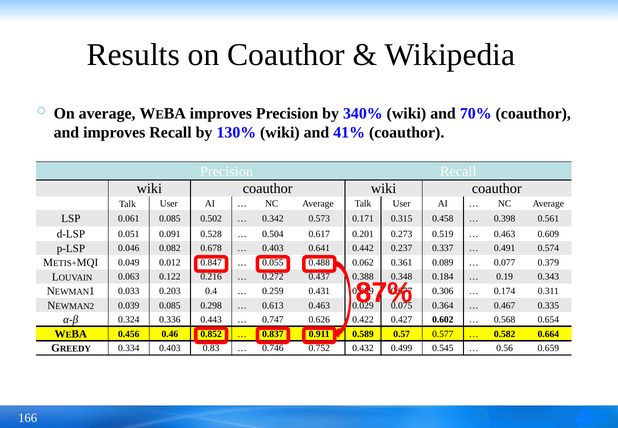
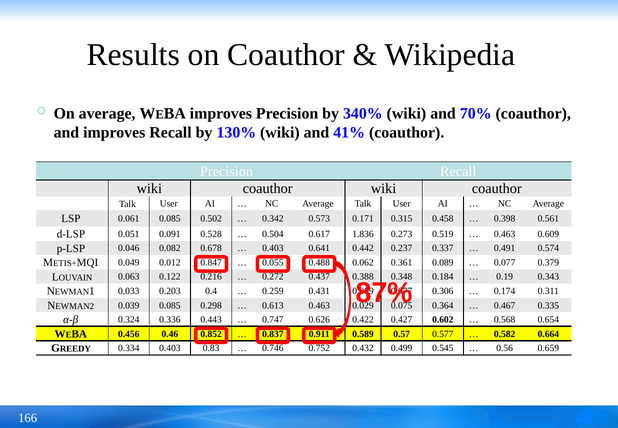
0.201: 0.201 -> 1.836
